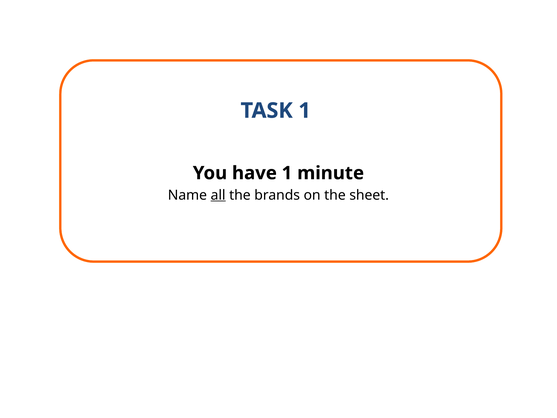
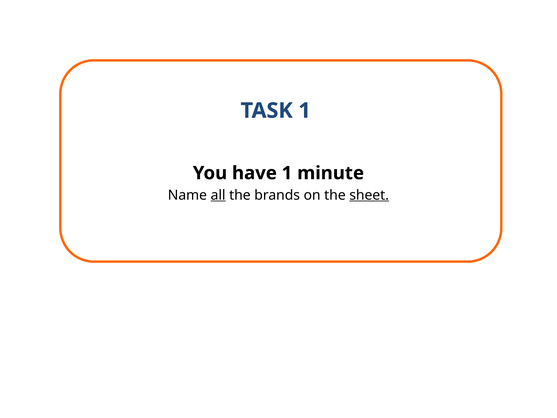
sheet underline: none -> present
